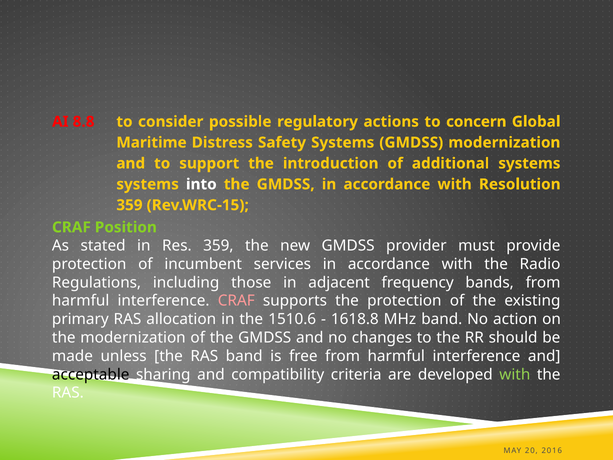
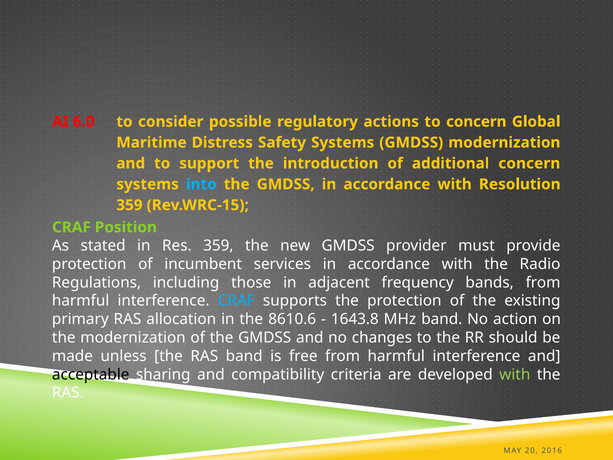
8.8: 8.8 -> 6.0
additional systems: systems -> concern
into colour: white -> light blue
CRAF at (236, 301) colour: pink -> light blue
1510.6: 1510.6 -> 8610.6
1618.8: 1618.8 -> 1643.8
